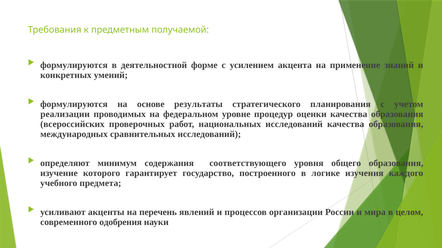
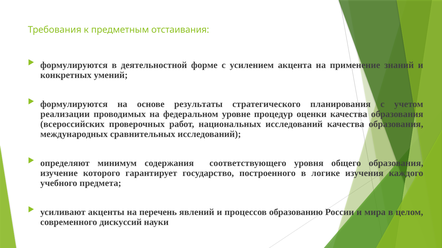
получаемой: получаемой -> отстаивания
организации: организации -> образованию
одобрения: одобрения -> дискуссий
